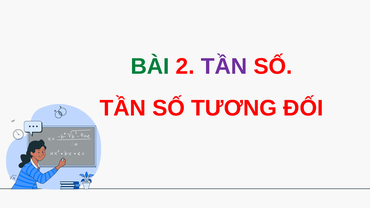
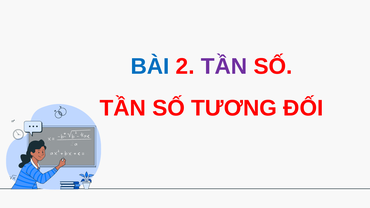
BÀI colour: green -> blue
